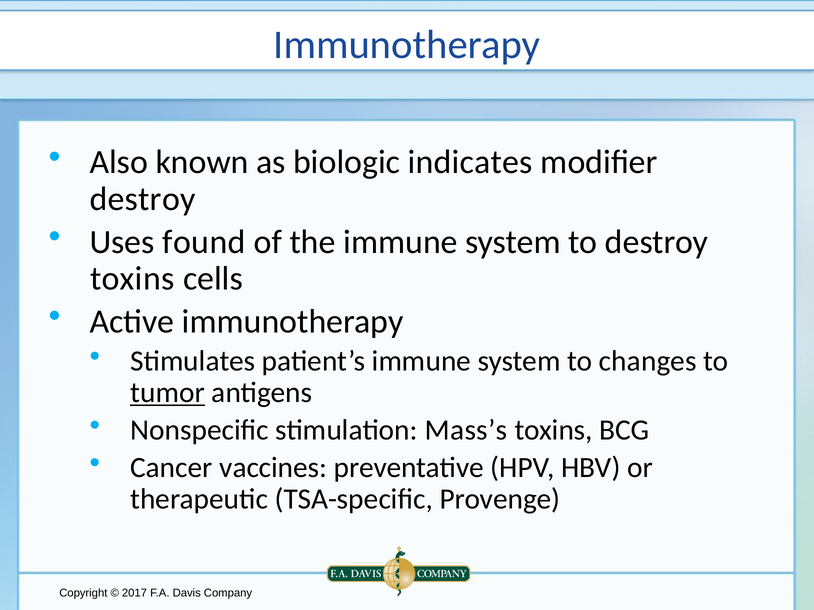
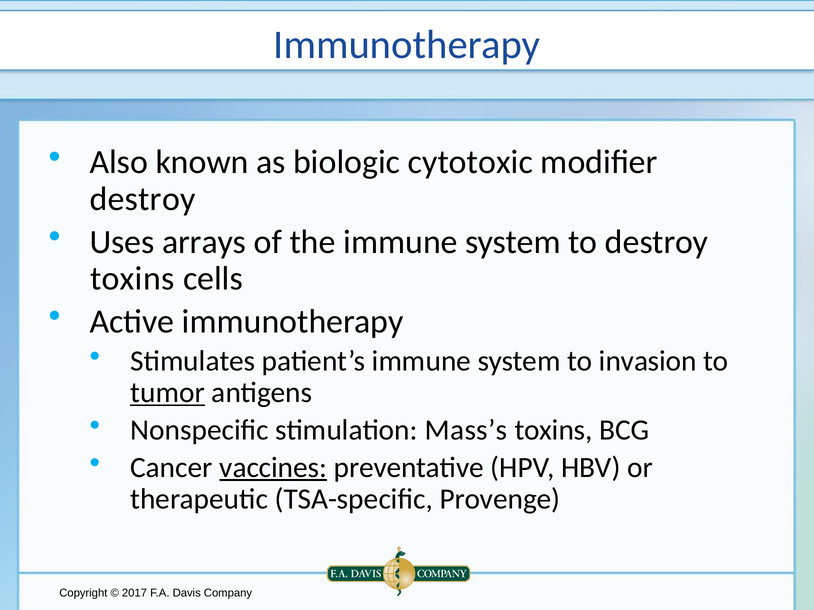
indicates: indicates -> cytotoxic
found: found -> arrays
changes: changes -> invasion
vaccines underline: none -> present
